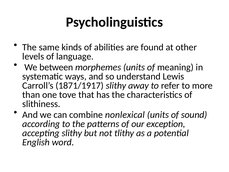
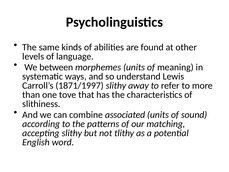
1871/1917: 1871/1917 -> 1871/1997
nonlexical: nonlexical -> associated
exception: exception -> matching
